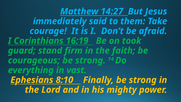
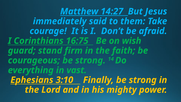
16:19: 16:19 -> 16:75
took: took -> wish
8:10: 8:10 -> 3:10
